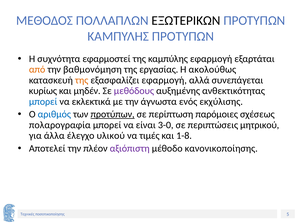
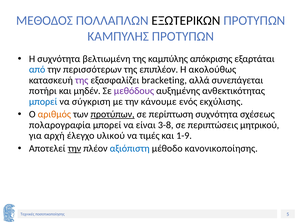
εφαρμοστεί: εφαρμοστεί -> βελτιωμένη
καμπύλης εφαρμογή: εφαρμογή -> απόκρισης
από colour: orange -> blue
βαθμονόμηση: βαθμονόμηση -> περισσότερων
εργασίας: εργασίας -> επιπλέον
της at (82, 80) colour: orange -> purple
εξασφαλίζει εφαρμογή: εφαρμογή -> bracketing
κυρίως: κυρίως -> ποτήρι
εκλεκτικά: εκλεκτικά -> σύγκριση
άγνωστα: άγνωστα -> κάνουμε
αριθμός colour: blue -> orange
περίπτωση παρόμοιες: παρόμοιες -> συχνότητα
3-0: 3-0 -> 3-8
άλλα: άλλα -> αρχή
1-8: 1-8 -> 1-9
την at (74, 148) underline: none -> present
αξιόπιστη colour: purple -> blue
